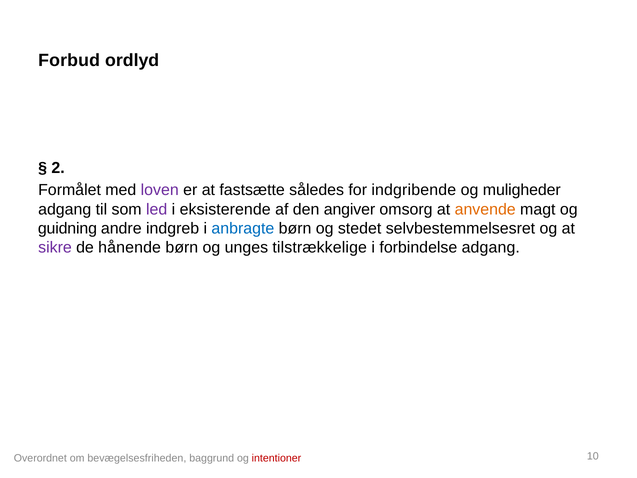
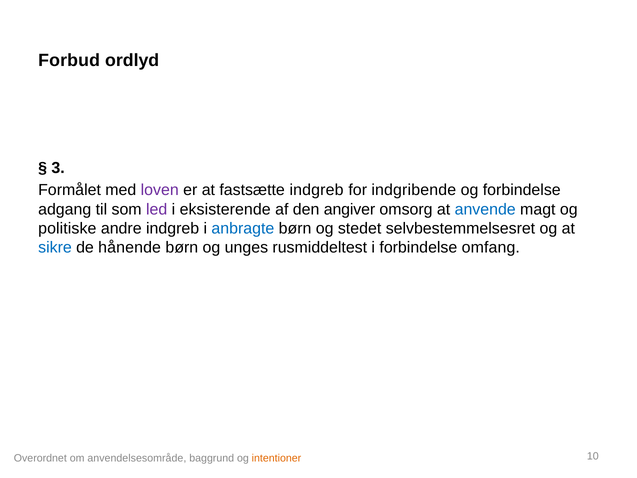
2: 2 -> 3
fastsætte således: således -> indgreb
og muligheder: muligheder -> forbindelse
anvende colour: orange -> blue
guidning: guidning -> politiske
sikre colour: purple -> blue
tilstrækkelige: tilstrækkelige -> rusmiddeltest
forbindelse adgang: adgang -> omfang
bevægelsesfriheden: bevægelsesfriheden -> anvendelsesområde
intentioner colour: red -> orange
